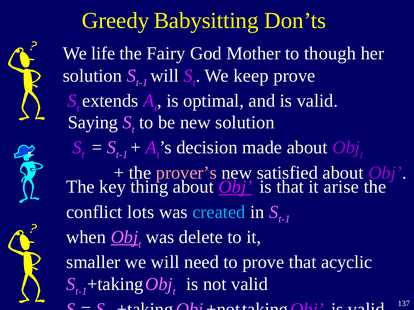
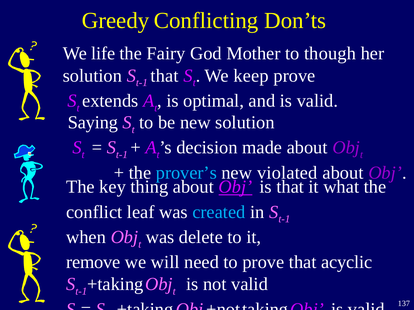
Babysitting: Babysitting -> Conflicting
will at (165, 76): will -> that
prover’s colour: pink -> light blue
satisfied: satisfied -> violated
arise: arise -> what
lots: lots -> leaf
Obj at (124, 237) underline: present -> none
smaller: smaller -> remove
